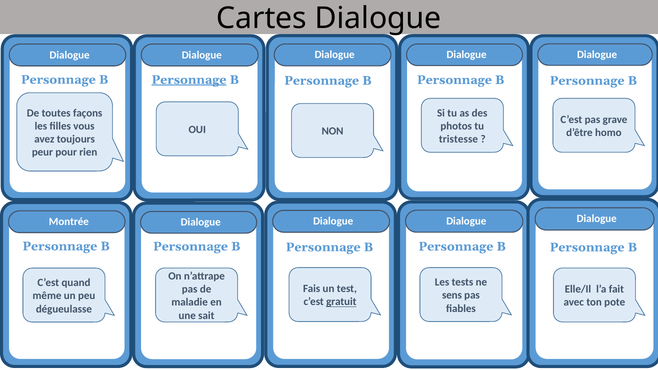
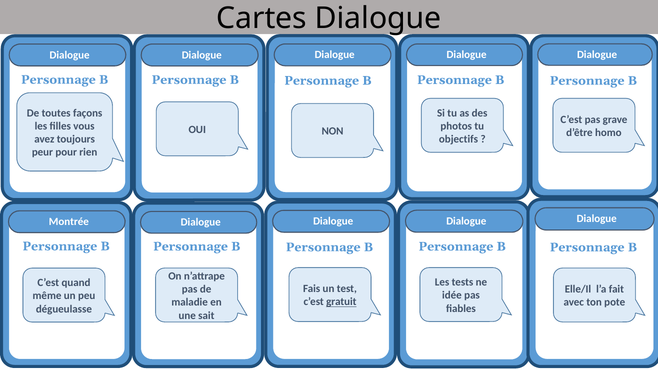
Personnage at (189, 80) underline: present -> none
tristesse: tristesse -> objectifs
sens: sens -> idée
